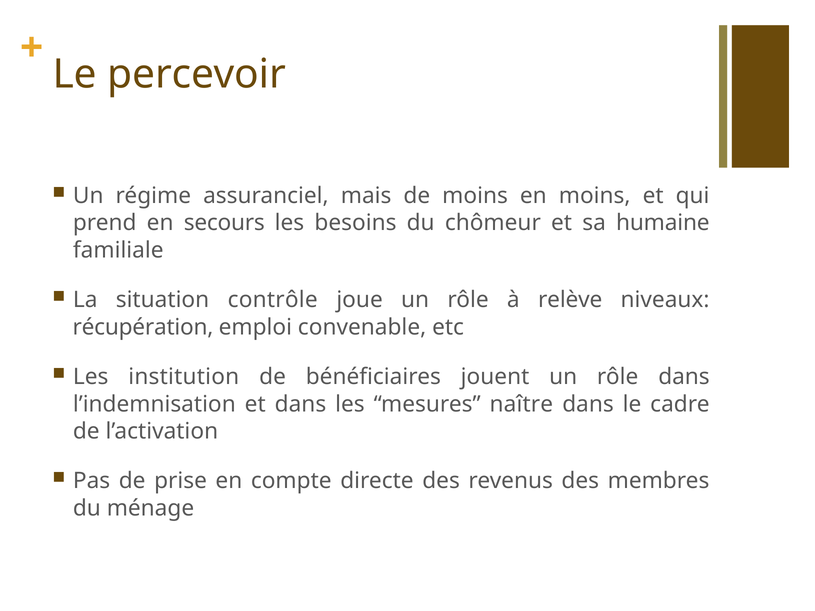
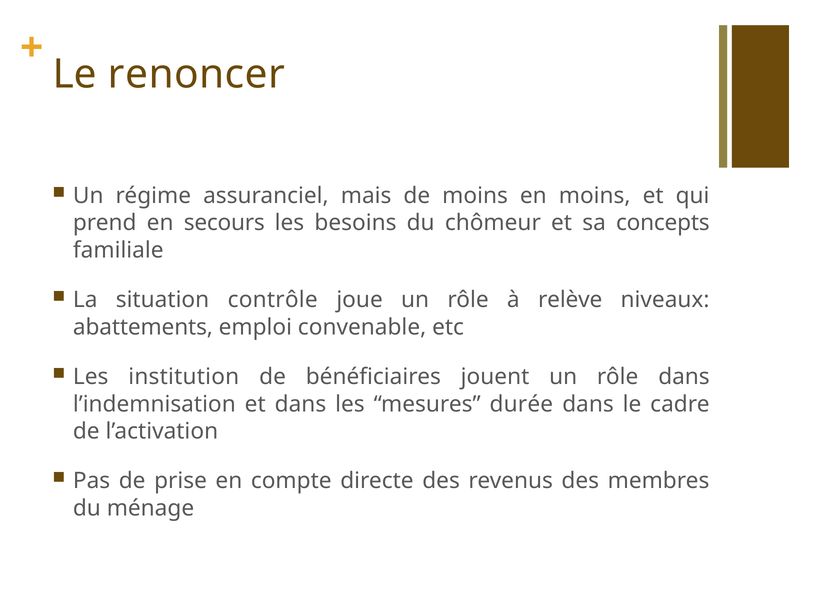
percevoir: percevoir -> renoncer
humaine: humaine -> concepts
récupération: récupération -> abattements
naître: naître -> durée
